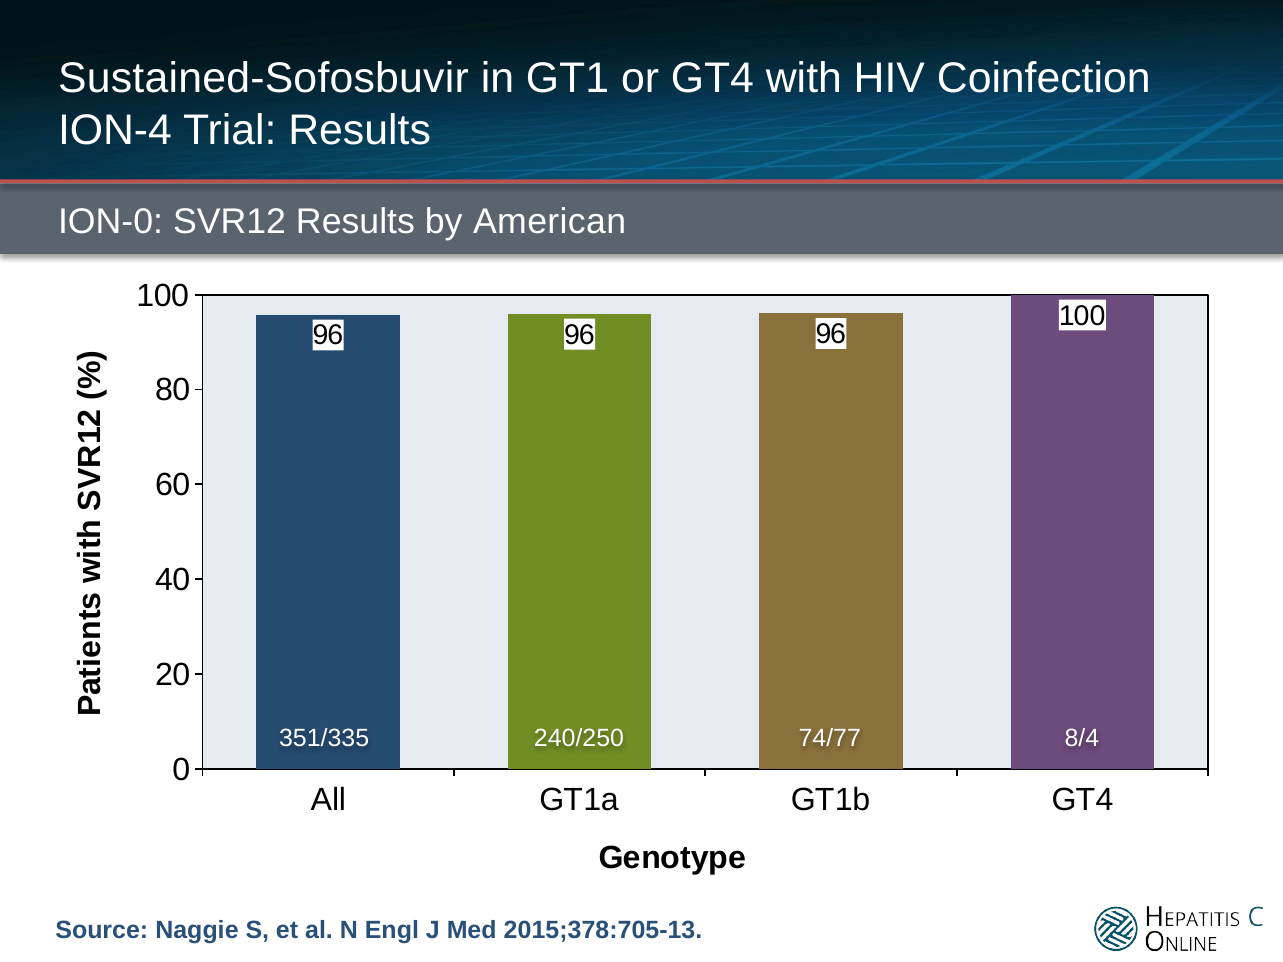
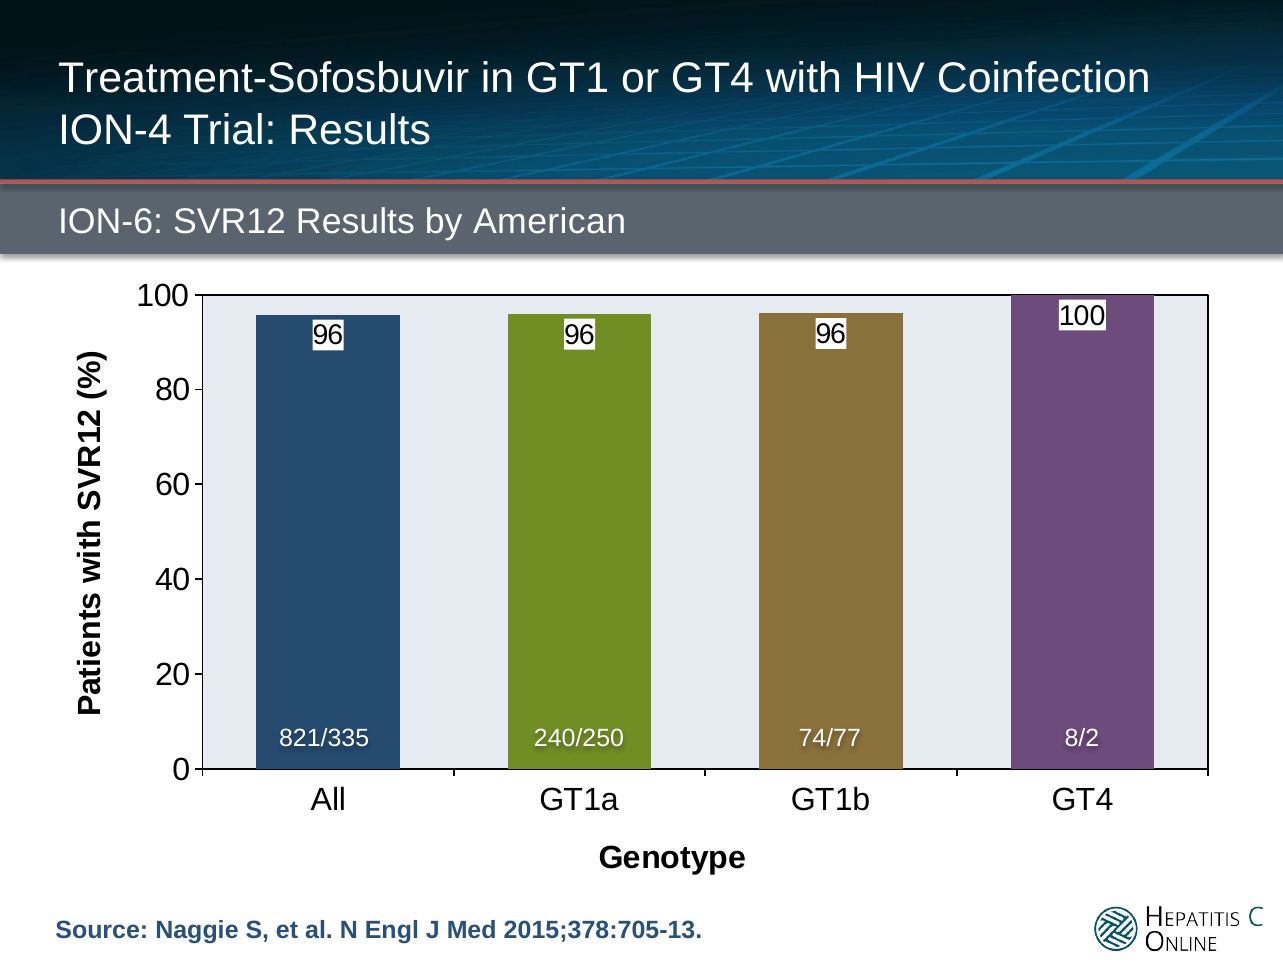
Sustained-Sofosbuvir: Sustained-Sofosbuvir -> Treatment-Sofosbuvir
ION-0: ION-0 -> ION-6
351/335: 351/335 -> 821/335
8/4: 8/4 -> 8/2
